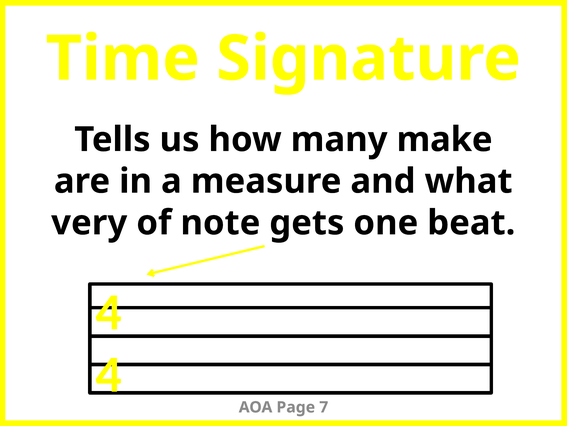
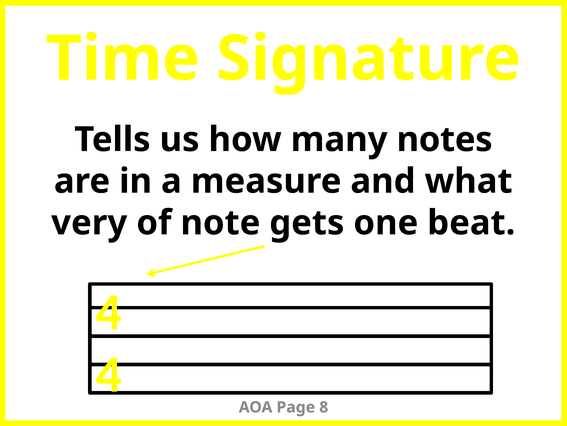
make: make -> notes
7: 7 -> 8
